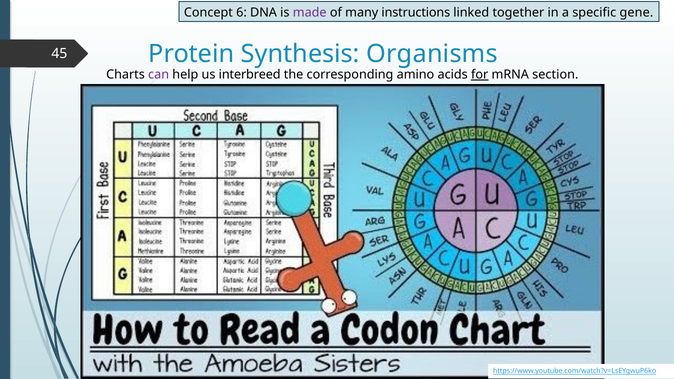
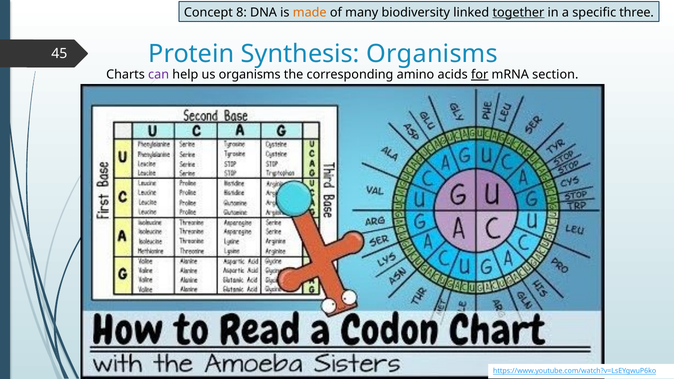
6: 6 -> 8
made colour: purple -> orange
instructions: instructions -> biodiversity
together underline: none -> present
gene: gene -> three
us interbreed: interbreed -> organisms
